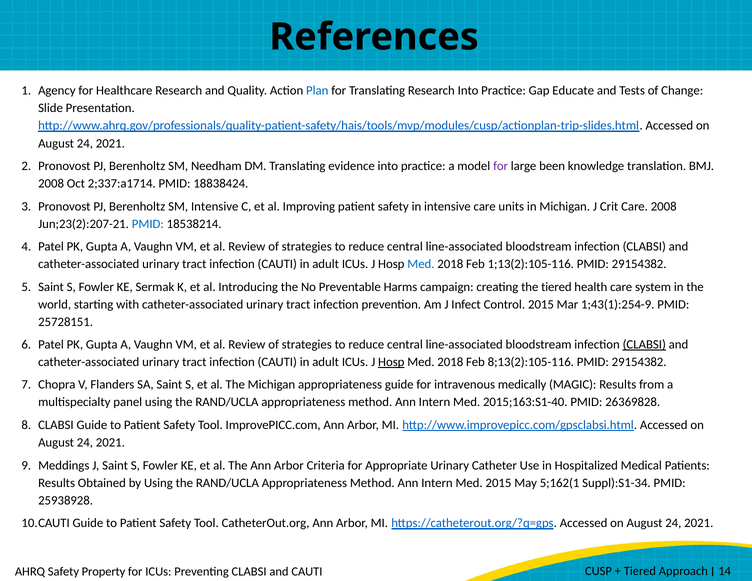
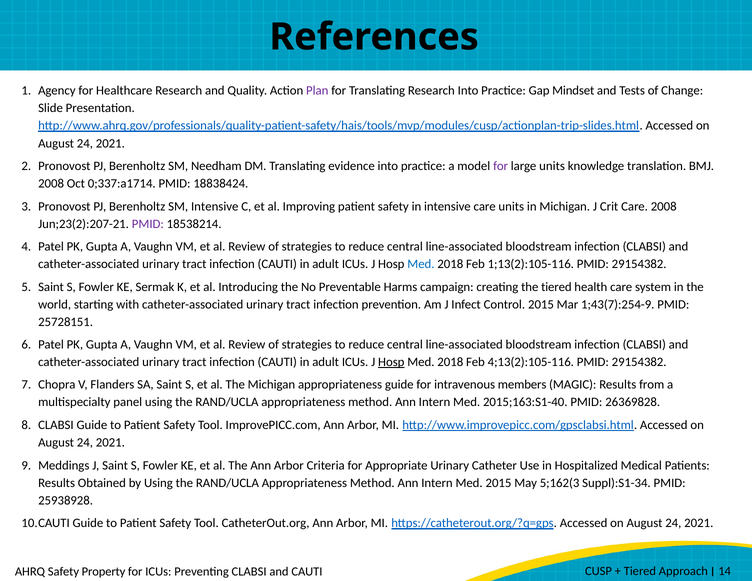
Plan colour: blue -> purple
Educate: Educate -> Mindset
large been: been -> units
2;337:a1714: 2;337:a1714 -> 0;337:a1714
PMID at (148, 224) colour: blue -> purple
1;43(1):254-9: 1;43(1):254-9 -> 1;43(7):254-9
CLABSI at (644, 345) underline: present -> none
8;13(2):105-116: 8;13(2):105-116 -> 4;13(2):105-116
medically: medically -> members
5;162(1: 5;162(1 -> 5;162(3
